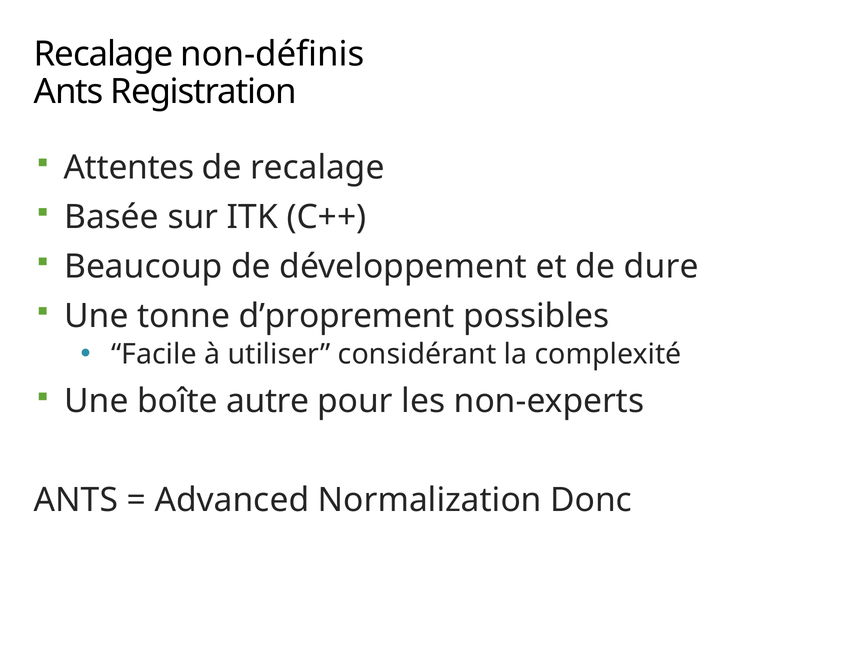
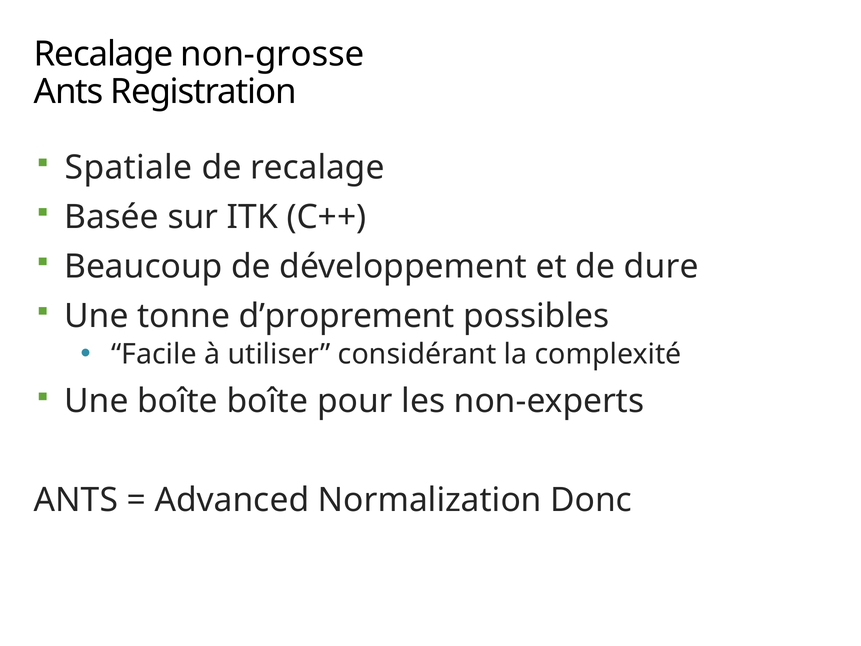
non-définis: non-définis -> non-grosse
Attentes: Attentes -> Spatiale
boîte autre: autre -> boîte
